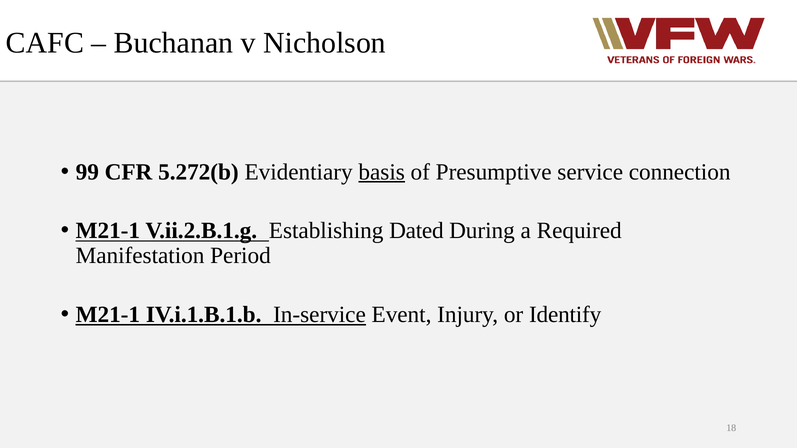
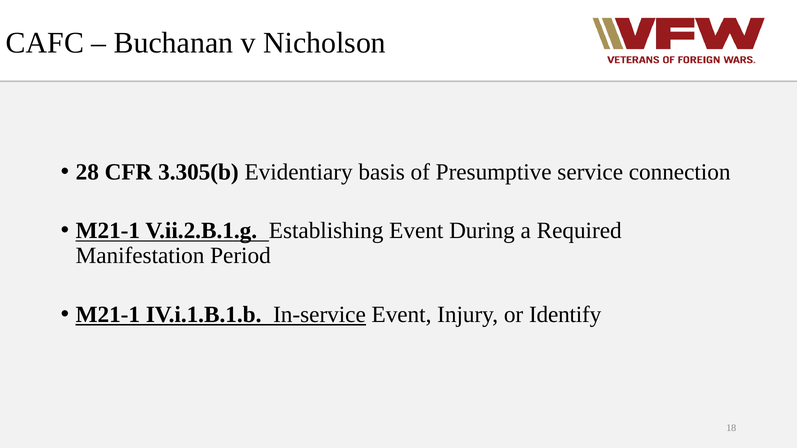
99: 99 -> 28
5.272(b: 5.272(b -> 3.305(b
basis underline: present -> none
Establishing Dated: Dated -> Event
